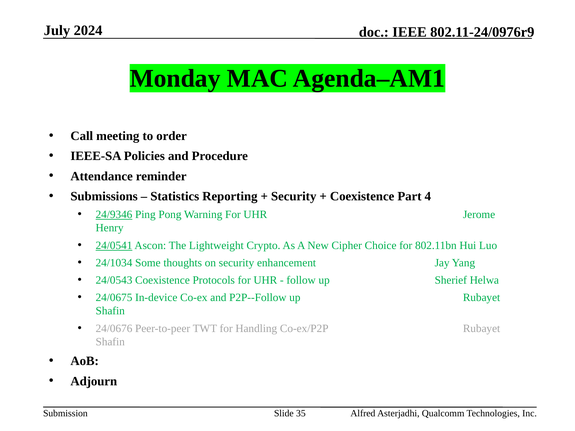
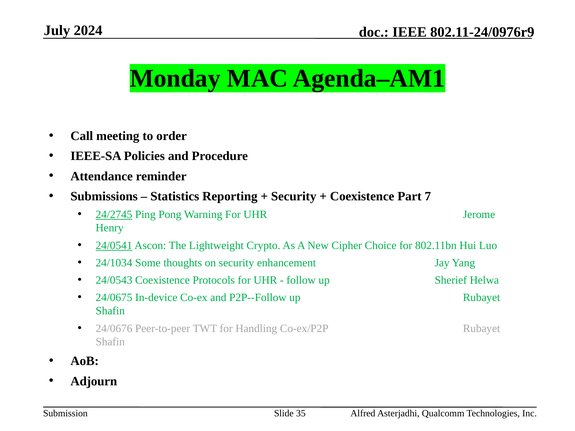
4: 4 -> 7
24/9346: 24/9346 -> 24/2745
